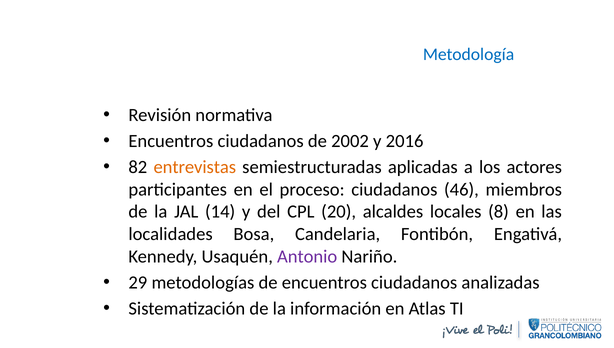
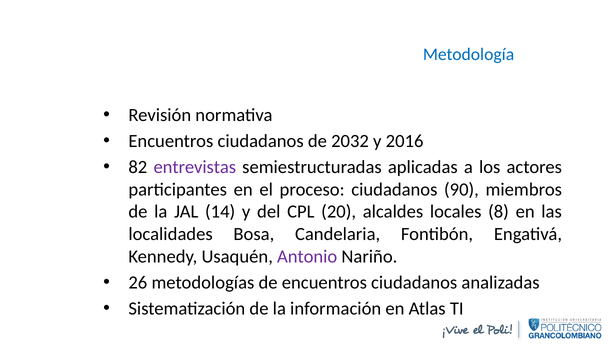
2002: 2002 -> 2032
entrevistas colour: orange -> purple
46: 46 -> 90
29: 29 -> 26
